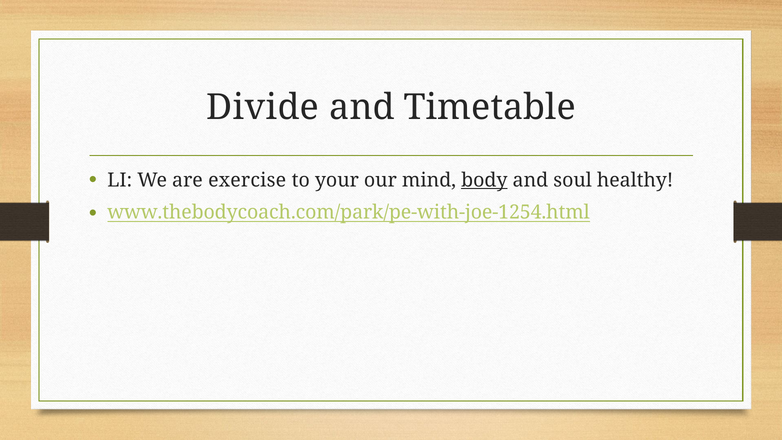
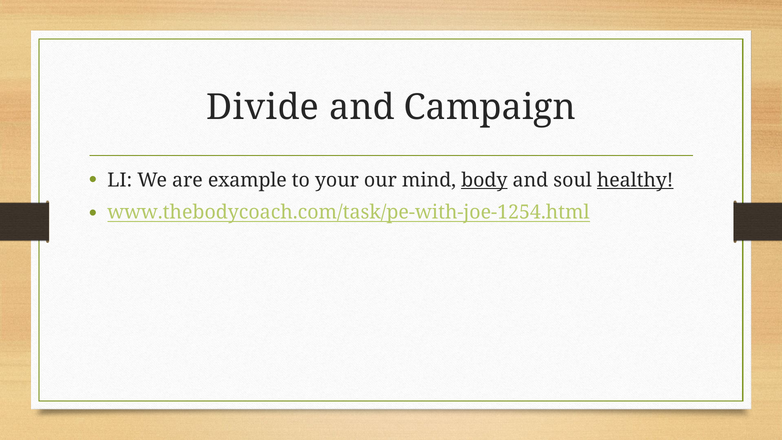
Timetable: Timetable -> Campaign
exercise: exercise -> example
healthy underline: none -> present
www.thebodycoach.com/park/pe-with-joe-1254.html: www.thebodycoach.com/park/pe-with-joe-1254.html -> www.thebodycoach.com/task/pe-with-joe-1254.html
